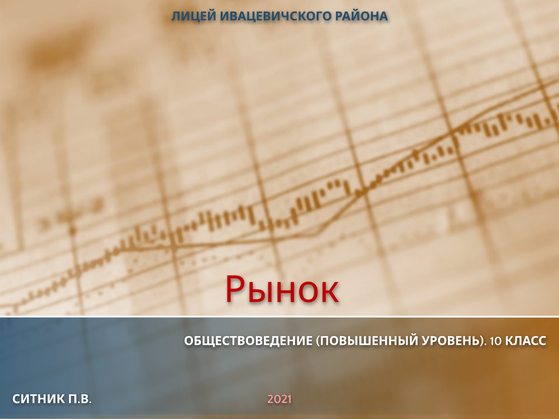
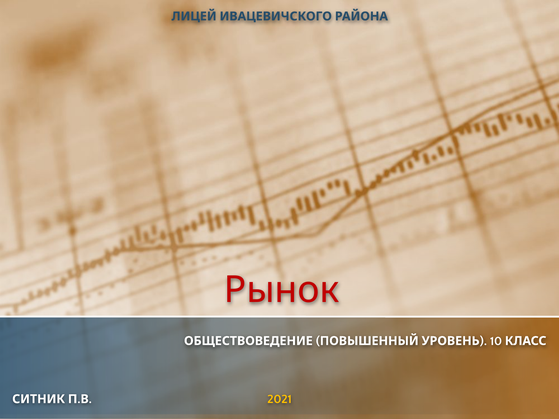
2021 colour: pink -> yellow
